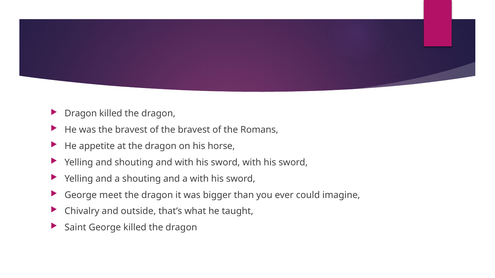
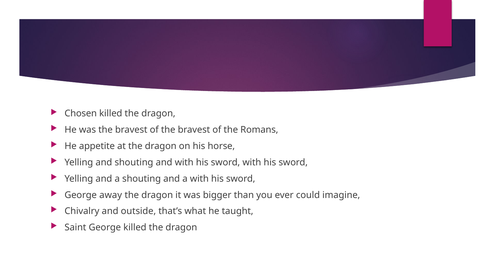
Dragon at (81, 114): Dragon -> Chosen
meet: meet -> away
